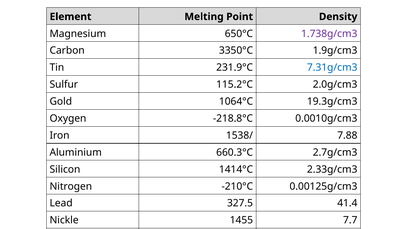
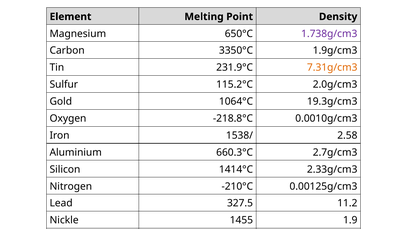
7.31g/cm3 colour: blue -> orange
7.88: 7.88 -> 2.58
41.4: 41.4 -> 11.2
7.7: 7.7 -> 1.9
